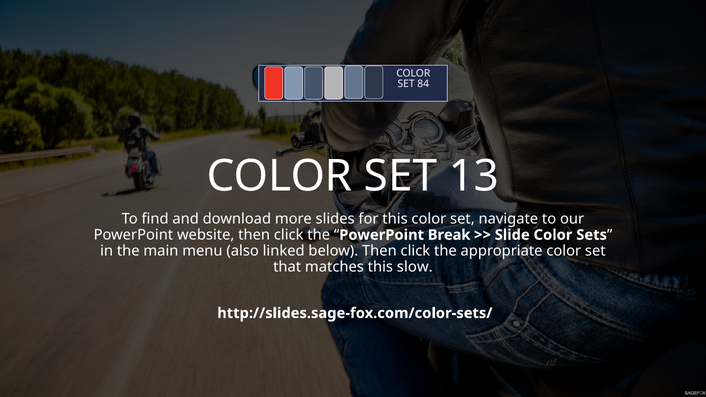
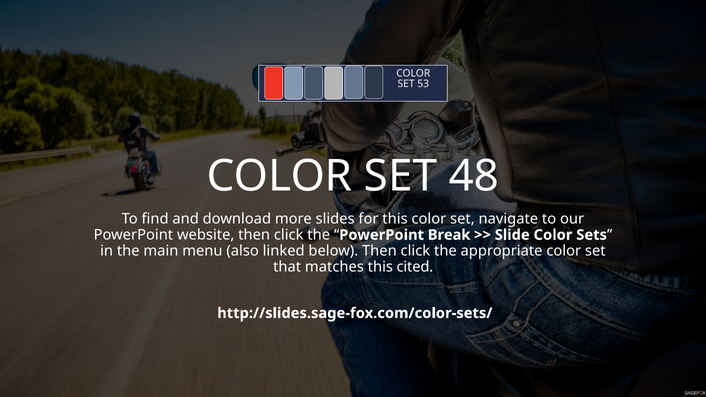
84: 84 -> 53
13: 13 -> 48
slow: slow -> cited
